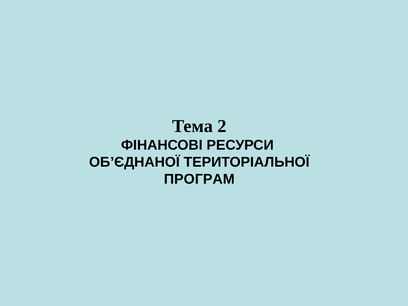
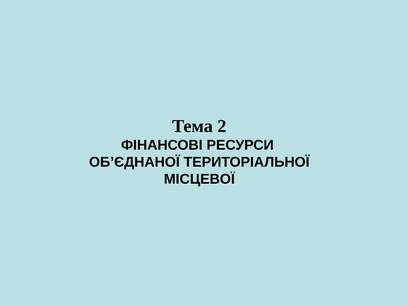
ПРОГРАМ: ПРОГРАМ -> МІСЦЕВОЇ
